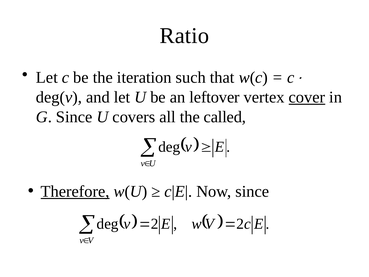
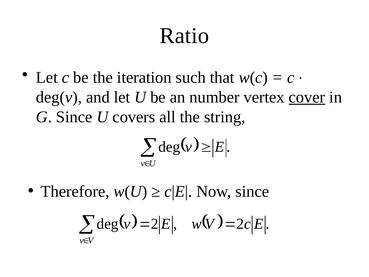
leftover: leftover -> number
called: called -> string
Therefore underline: present -> none
